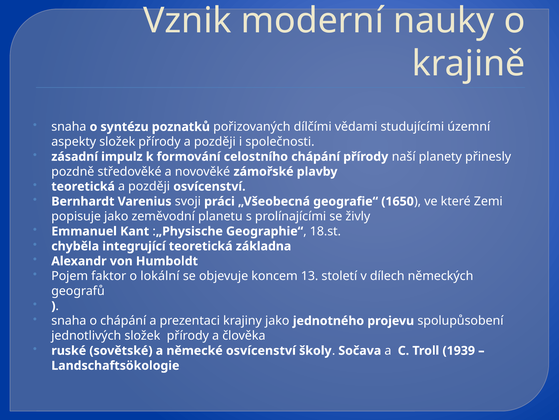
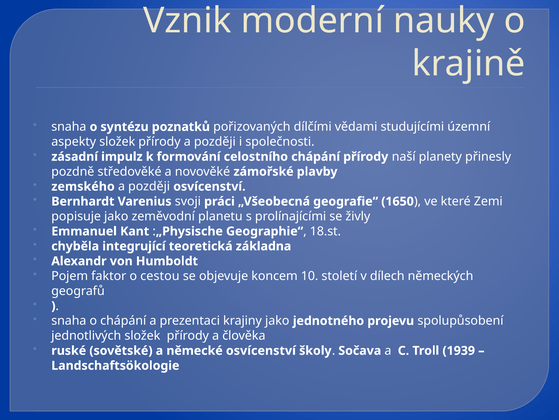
teoretická at (83, 186): teoretická -> zemského
lokální: lokální -> cestou
13: 13 -> 10
